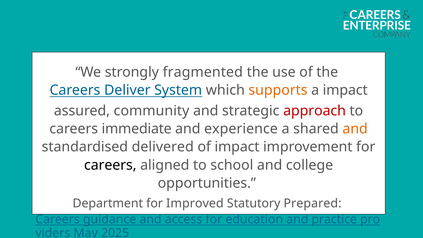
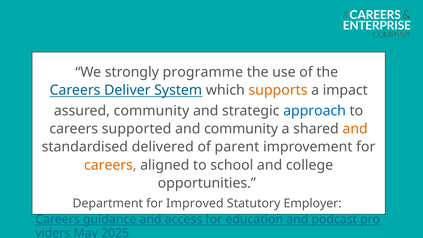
fragmented: fragmented -> programme
approach colour: red -> blue
immediate: immediate -> supported
and experience: experience -> community
of impact: impact -> parent
careers at (110, 165) colour: black -> orange
Prepared: Prepared -> Employer
practice: practice -> podcast
